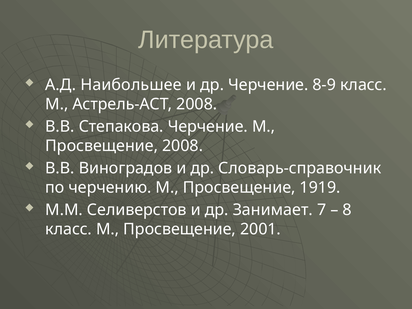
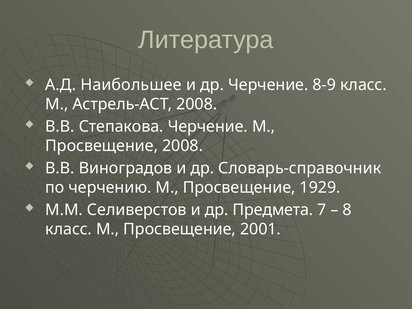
1919: 1919 -> 1929
Занимает: Занимает -> Предмета
